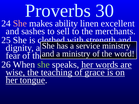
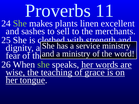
30: 30 -> 11
She at (20, 24) colour: pink -> light green
ability: ability -> plants
